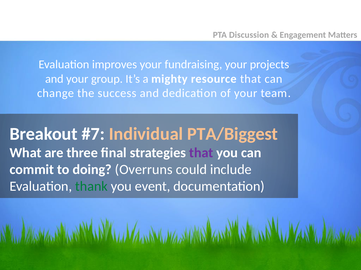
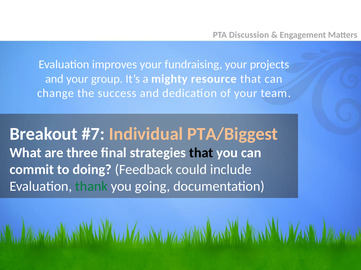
that at (201, 153) colour: purple -> black
Overruns: Overruns -> Feedback
event: event -> going
